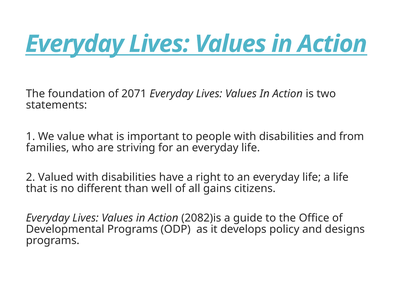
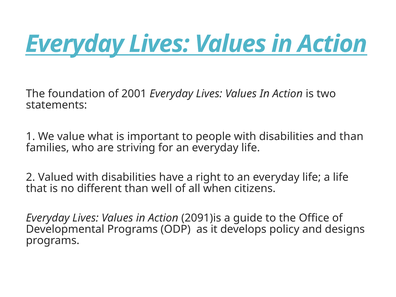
2071: 2071 -> 2001
and from: from -> than
gains: gains -> when
2082)is: 2082)is -> 2091)is
